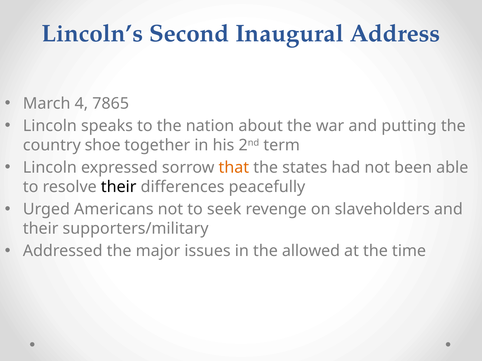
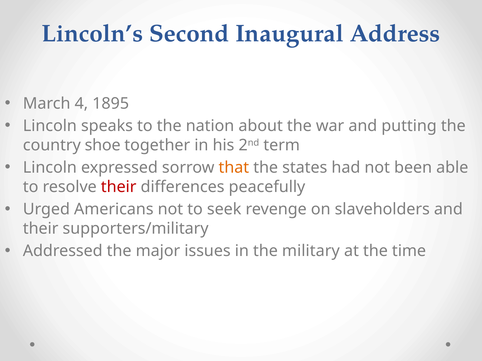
7865: 7865 -> 1895
their at (119, 187) colour: black -> red
allowed: allowed -> military
